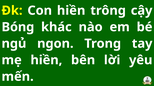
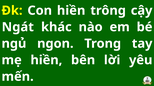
Bóng: Bóng -> Ngát
